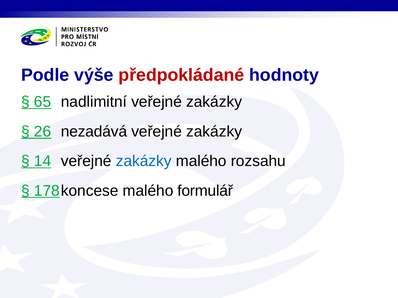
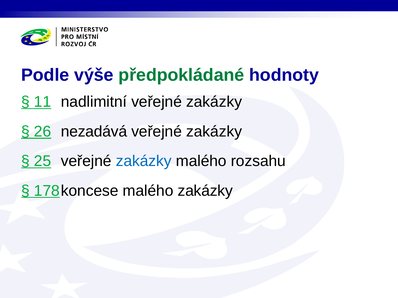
předpokládané colour: red -> green
65: 65 -> 11
14: 14 -> 25
malého formulář: formulář -> zakázky
